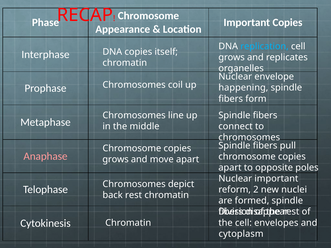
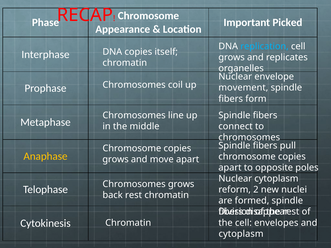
Important Copies: Copies -> Picked
happening: happening -> movement
Anaphase colour: pink -> yellow
Nuclear important: important -> cytoplasm
Chromosomes depict: depict -> grows
